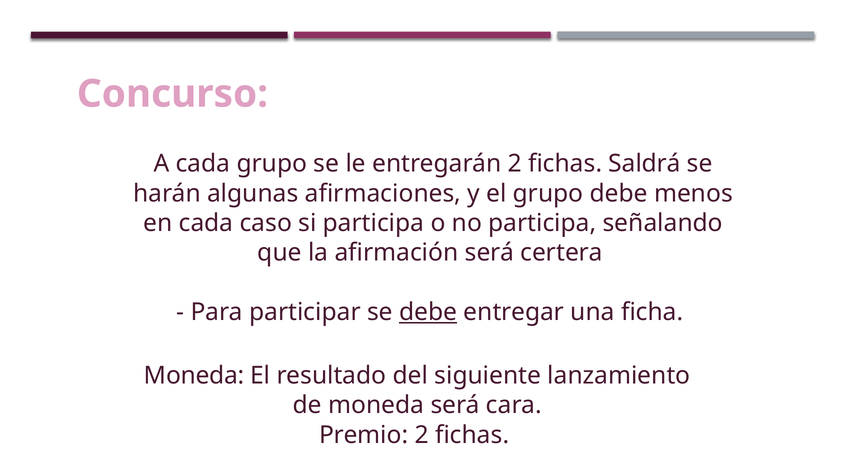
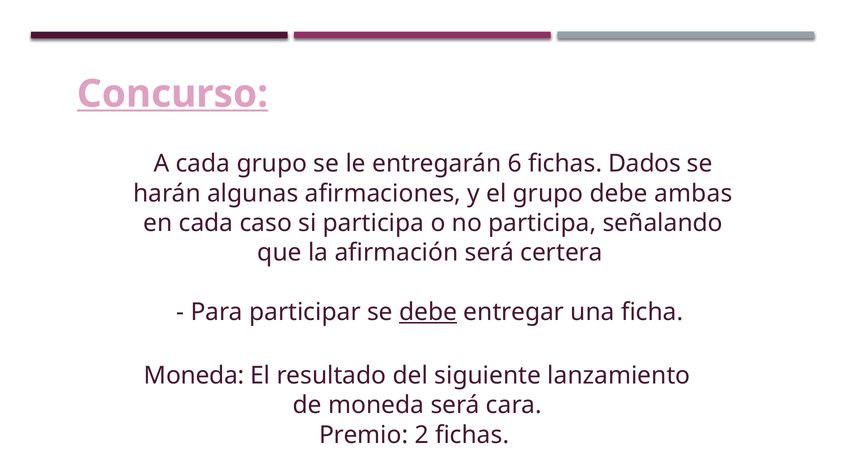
Concurso underline: none -> present
entregarán 2: 2 -> 6
Saldrá: Saldrá -> Dados
menos: menos -> ambas
